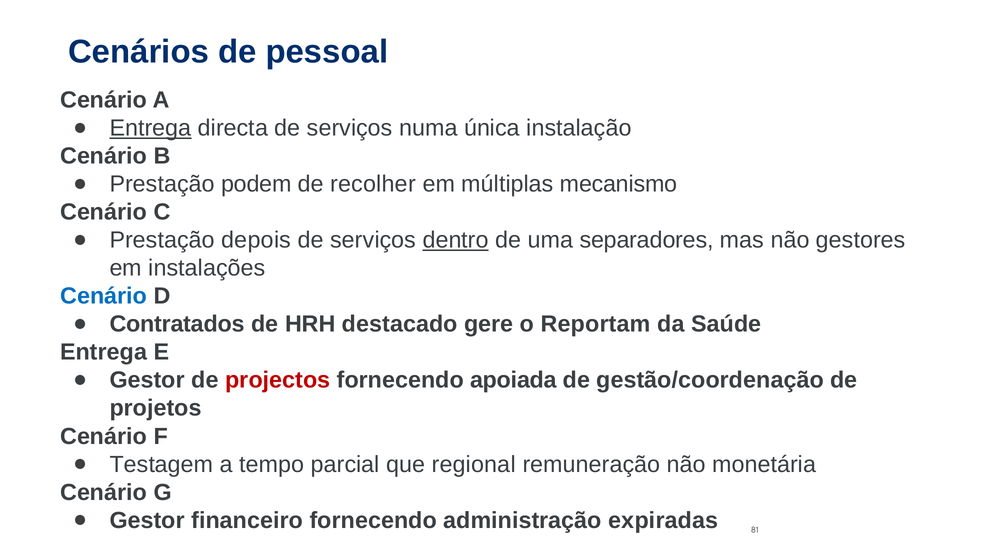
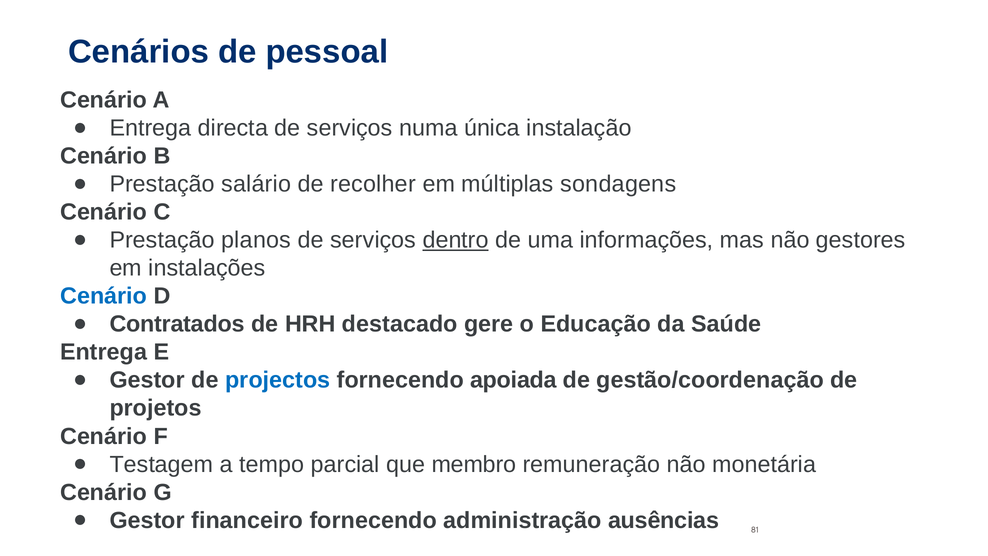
Entrega at (150, 128) underline: present -> none
podem: podem -> salário
mecanismo: mecanismo -> sondagens
depois: depois -> planos
separadores: separadores -> informações
Reportam: Reportam -> Educação
projectos colour: red -> blue
regional: regional -> membro
expiradas: expiradas -> ausências
